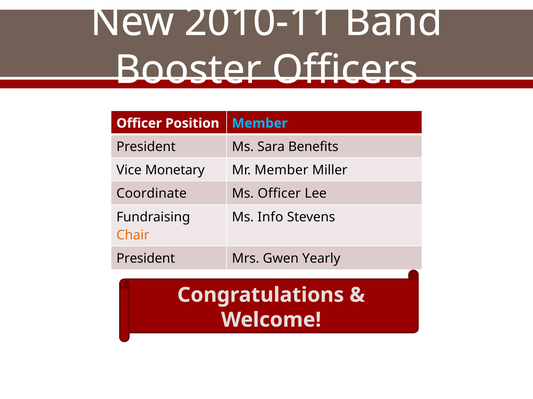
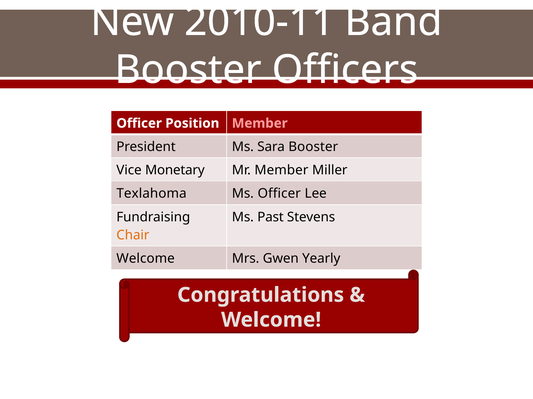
Member at (260, 124) colour: light blue -> pink
Sara Benefits: Benefits -> Booster
Coordinate: Coordinate -> Texlahoma
Info: Info -> Past
President at (146, 259): President -> Welcome
